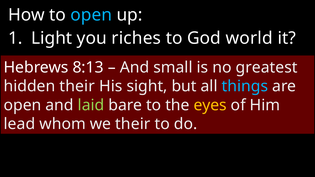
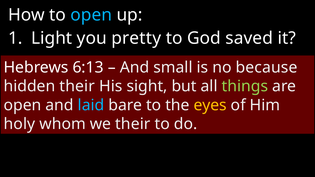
riches: riches -> pretty
world: world -> saved
8:13: 8:13 -> 6:13
greatest: greatest -> because
things colour: light blue -> light green
laid colour: light green -> light blue
lead: lead -> holy
